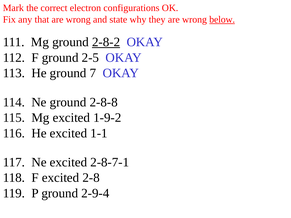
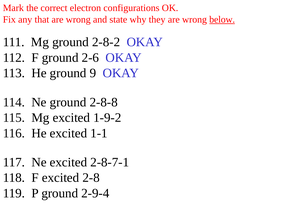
2-8-2 underline: present -> none
2-5: 2-5 -> 2-6
7: 7 -> 9
